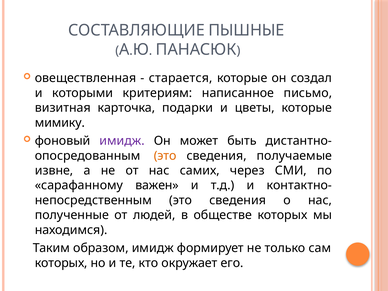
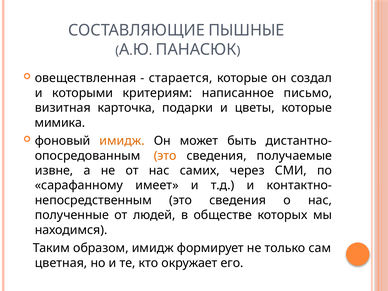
мимику: мимику -> мимика
имидж at (122, 141) colour: purple -> orange
важен: важен -> имеет
которых at (61, 263): которых -> цветная
